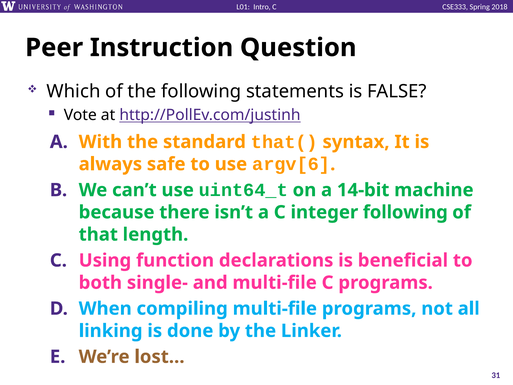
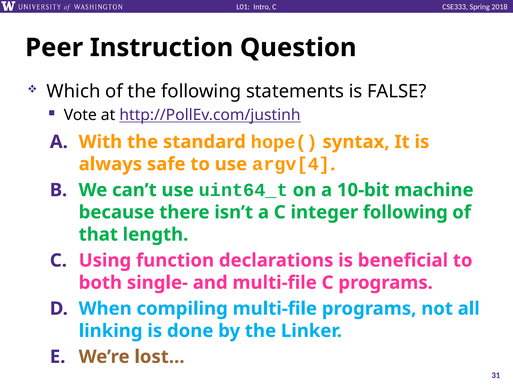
that(: that( -> hope(
argv[6: argv[6 -> argv[4
14-bit: 14-bit -> 10-bit
